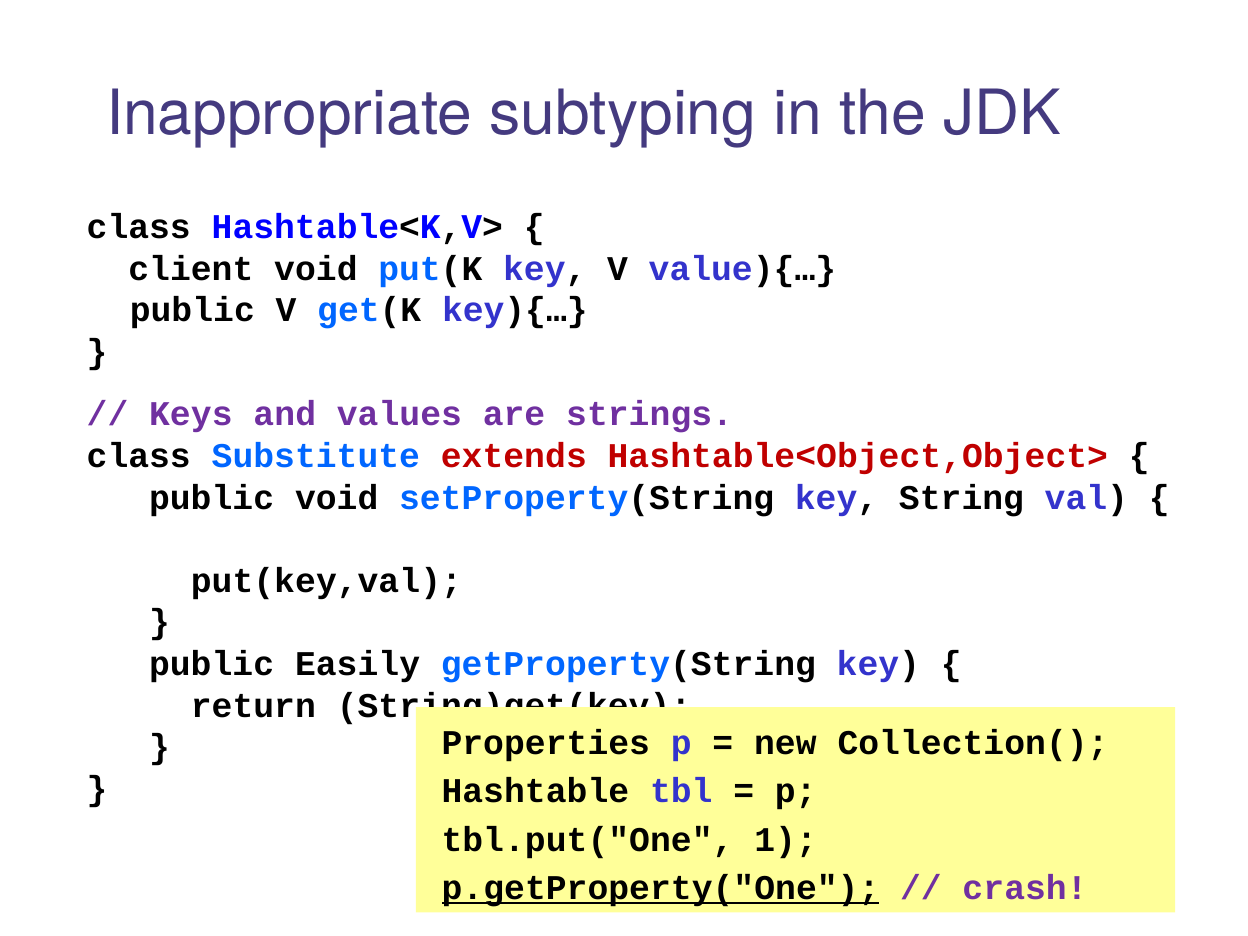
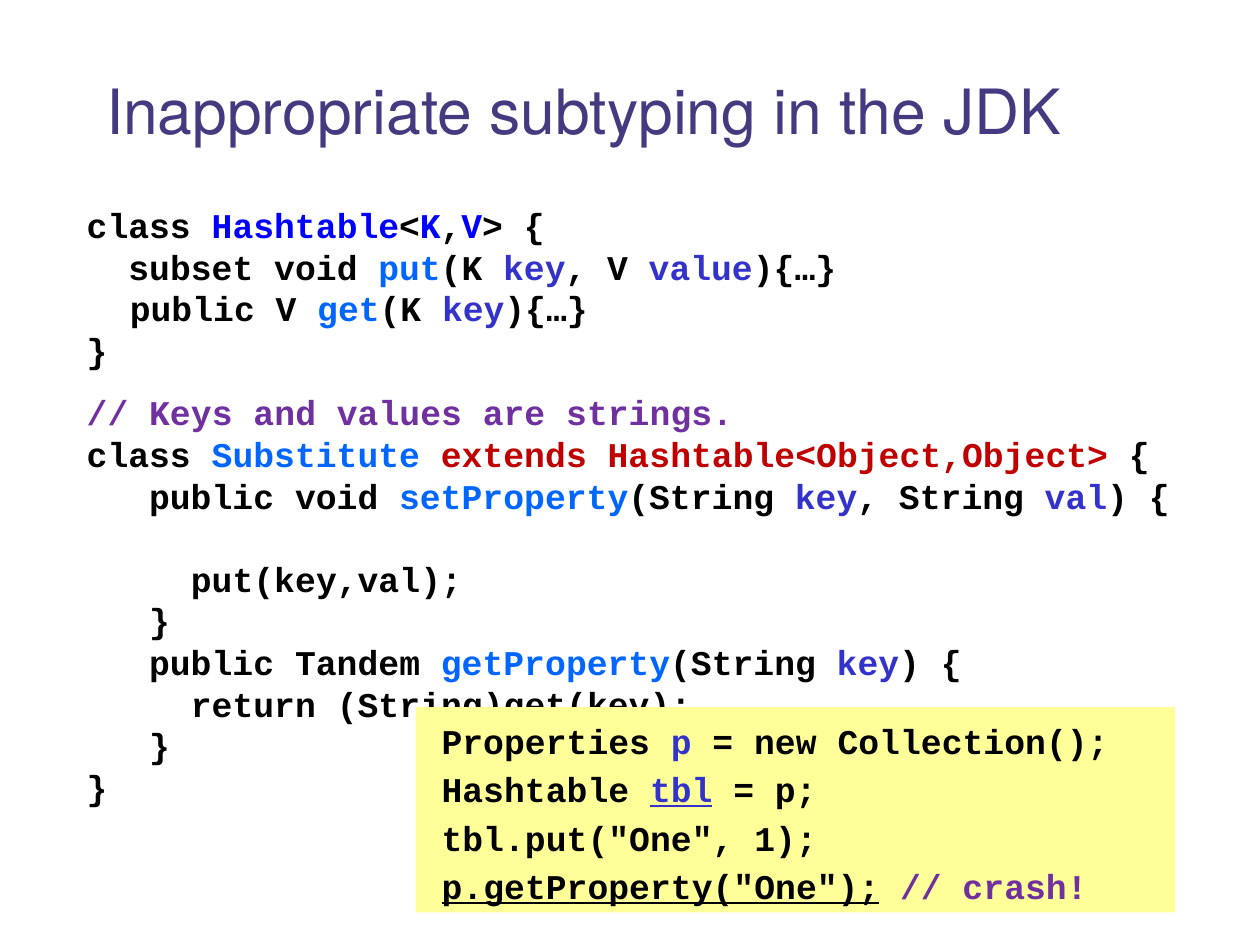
client: client -> subset
Easily: Easily -> Tandem
tbl underline: none -> present
